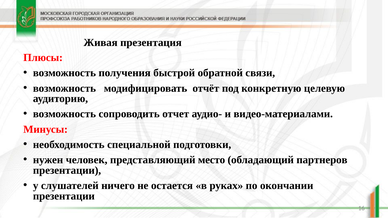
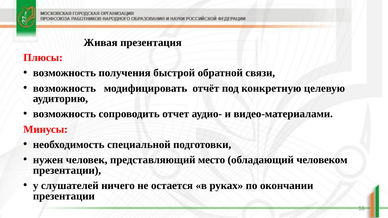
партнеров: партнеров -> человеком
